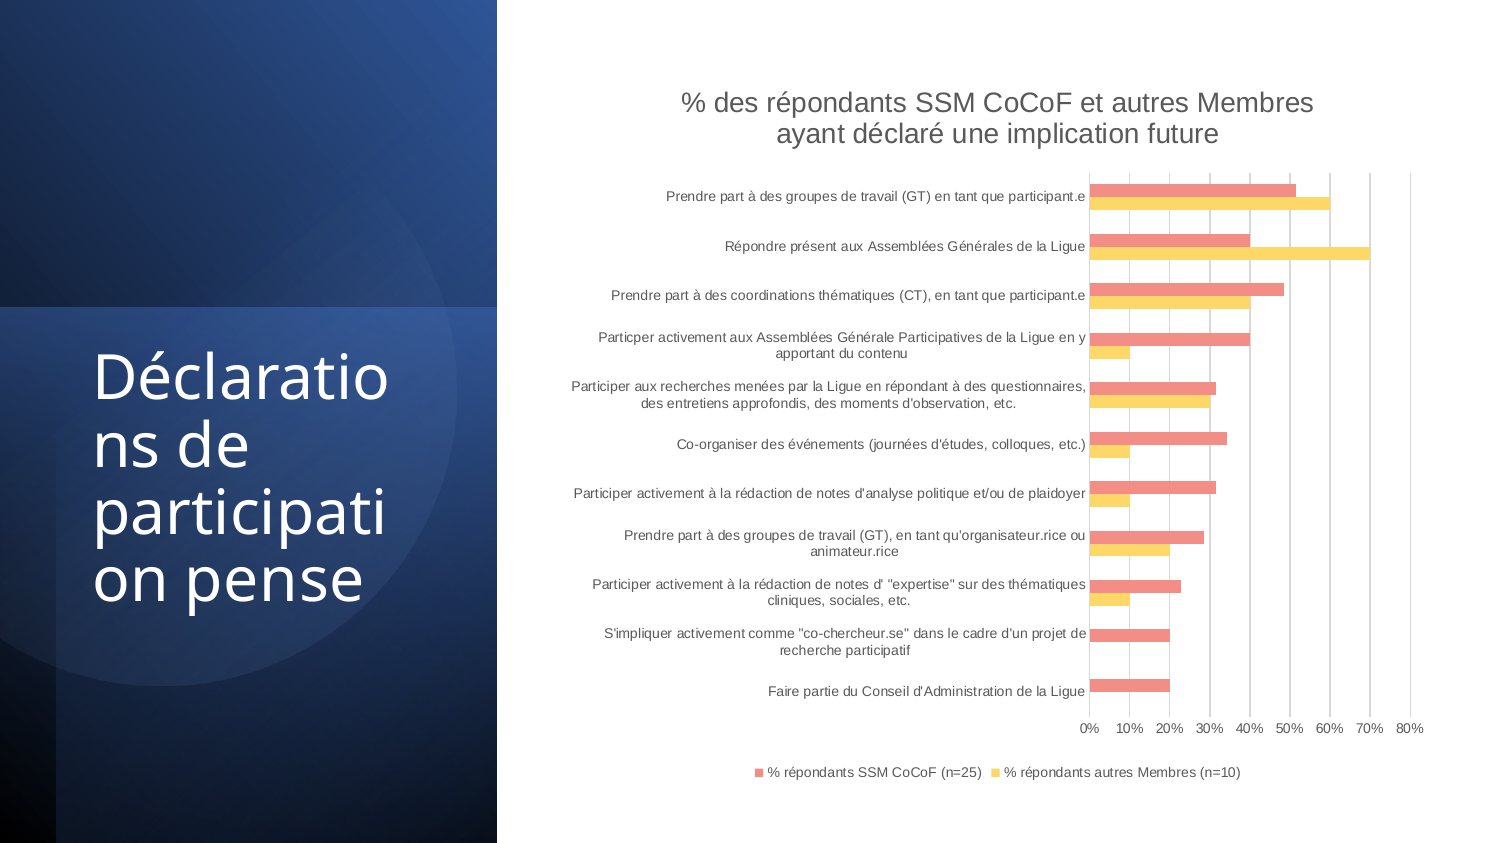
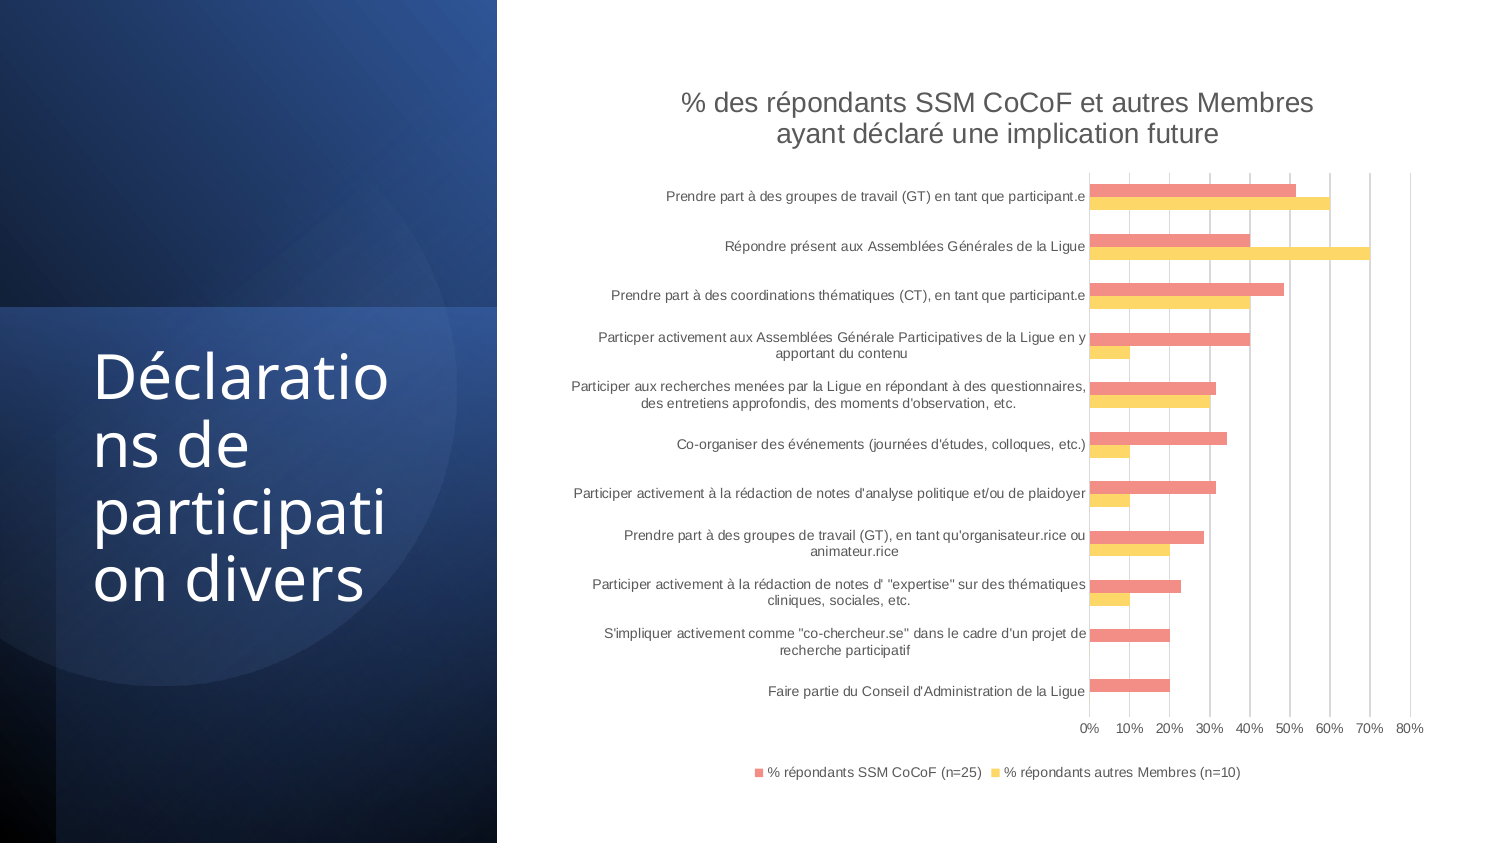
pense: pense -> divers
